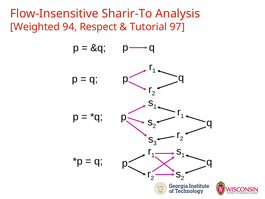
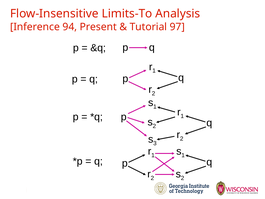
Sharir-To: Sharir-To -> Limits-To
Weighted: Weighted -> Inference
Respect: Respect -> Present
